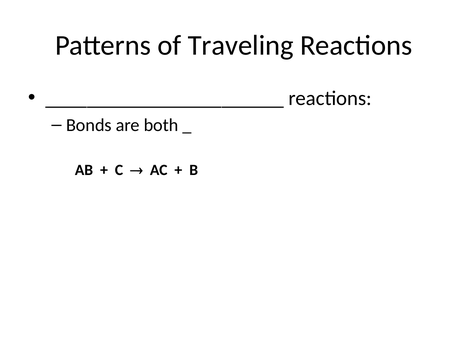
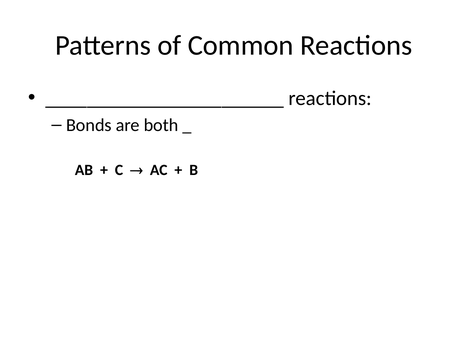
Traveling: Traveling -> Common
